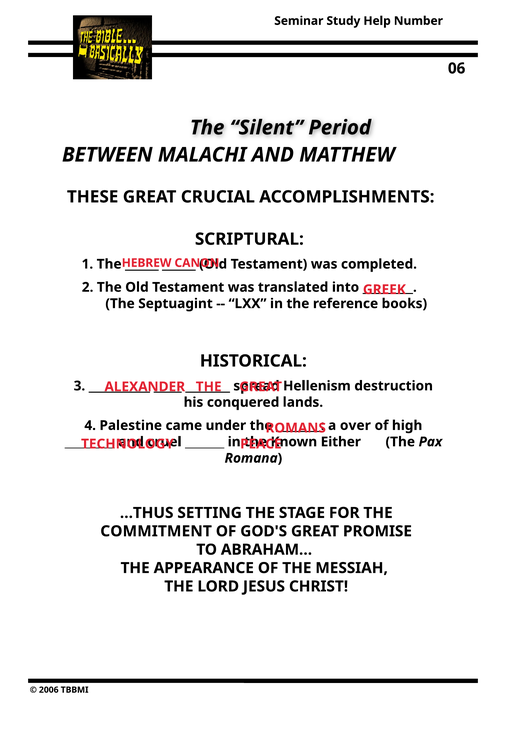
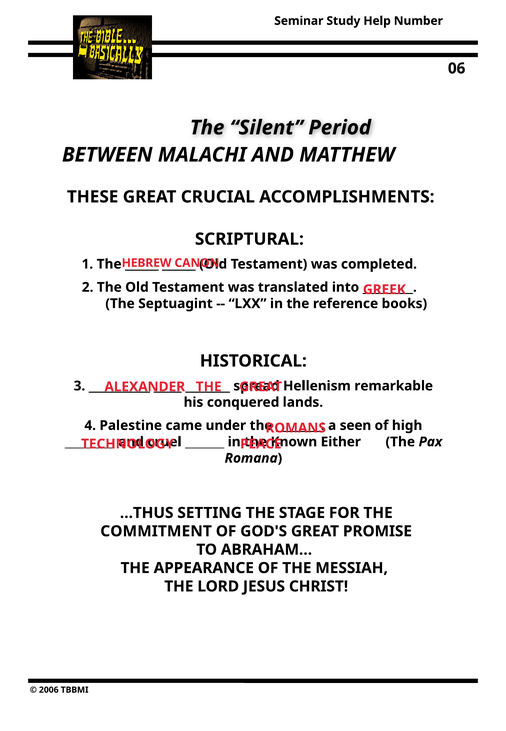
destruction: destruction -> remarkable
over: over -> seen
